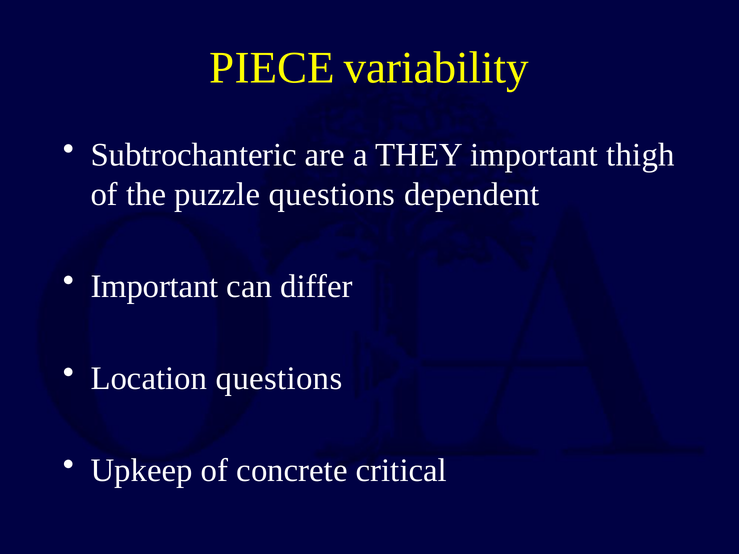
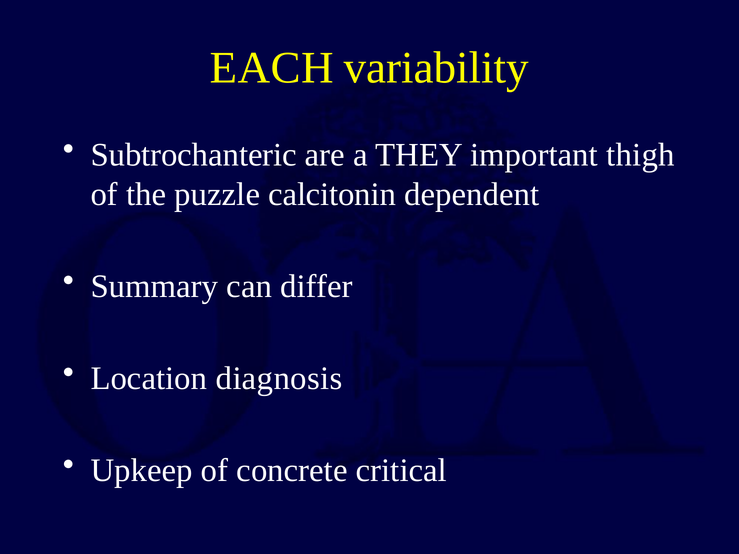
PIECE: PIECE -> EACH
puzzle questions: questions -> calcitonin
Important at (154, 286): Important -> Summary
Location questions: questions -> diagnosis
